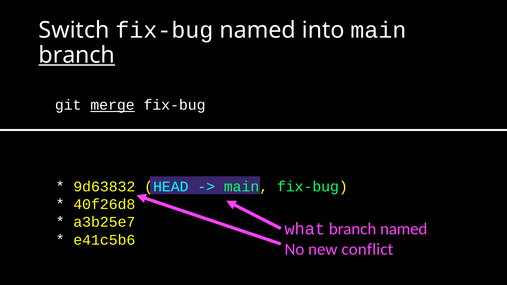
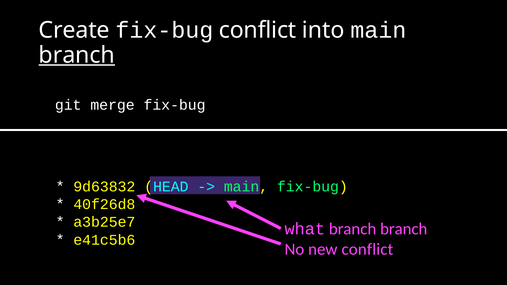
Switch: Switch -> Create
fix-bug named: named -> conflict
merge underline: present -> none
branch named: named -> branch
